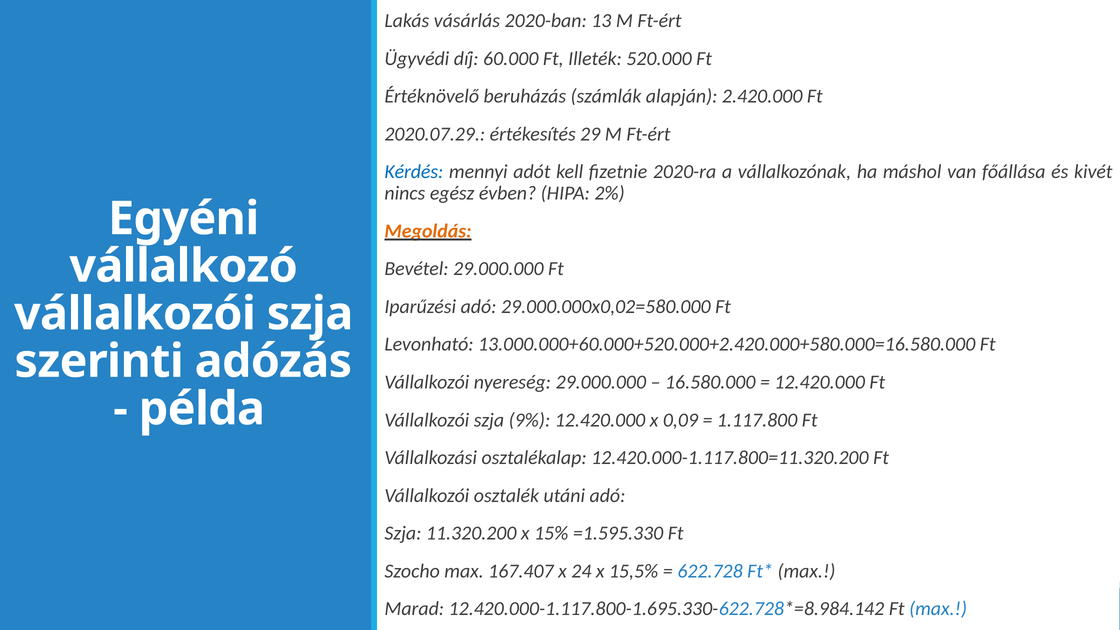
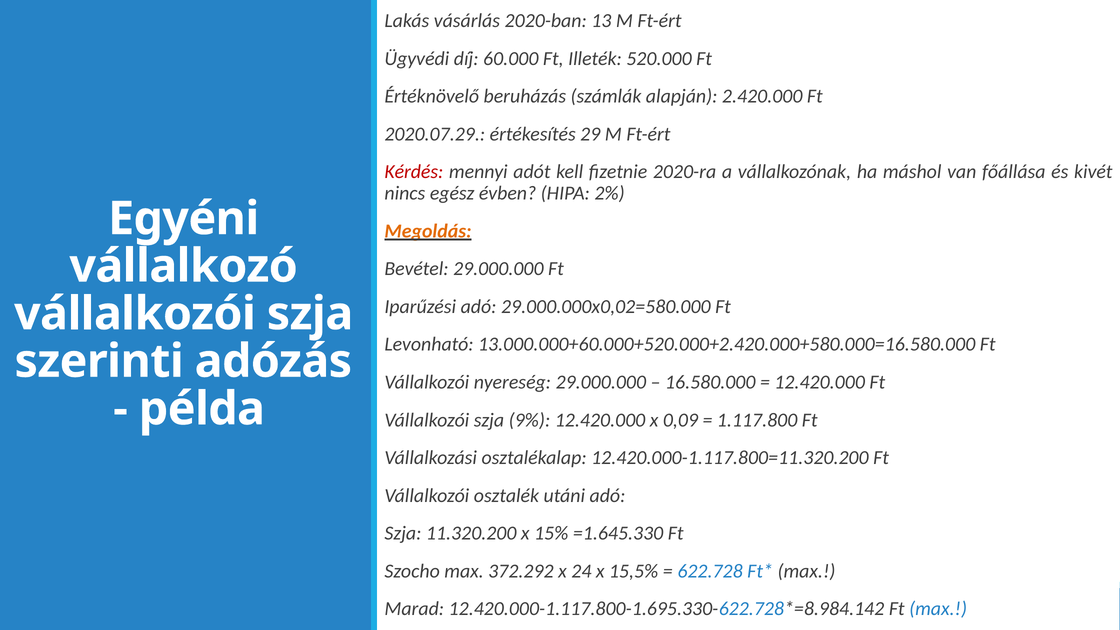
Kérdés colour: blue -> red
=1.595.330: =1.595.330 -> =1.645.330
167.407: 167.407 -> 372.292
